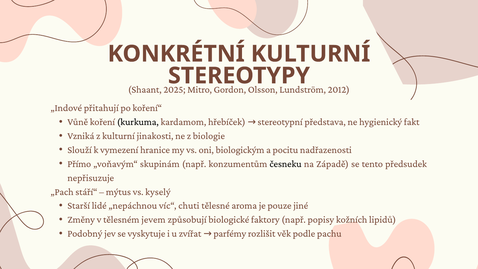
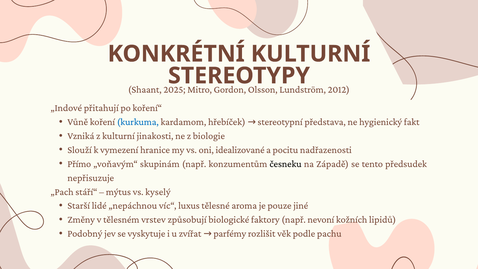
kurkuma colour: black -> blue
biologickým: biologickým -> idealizované
chuti: chuti -> luxus
jevem: jevem -> vrstev
popisy: popisy -> nevoní
